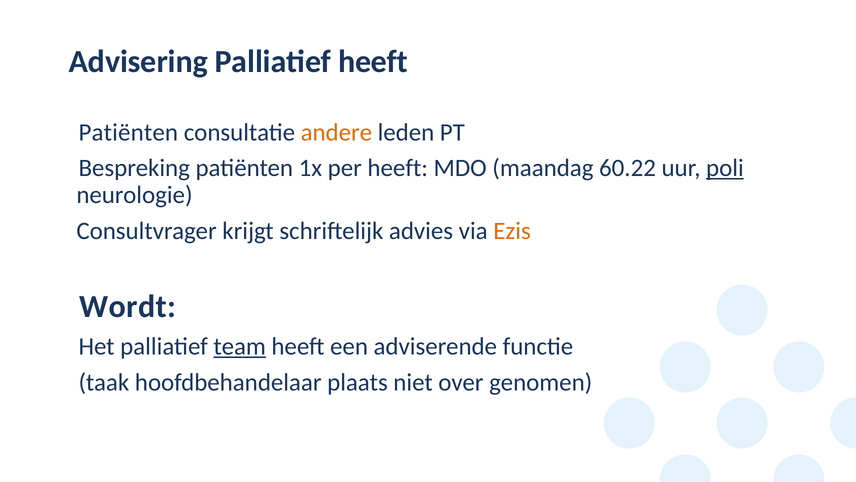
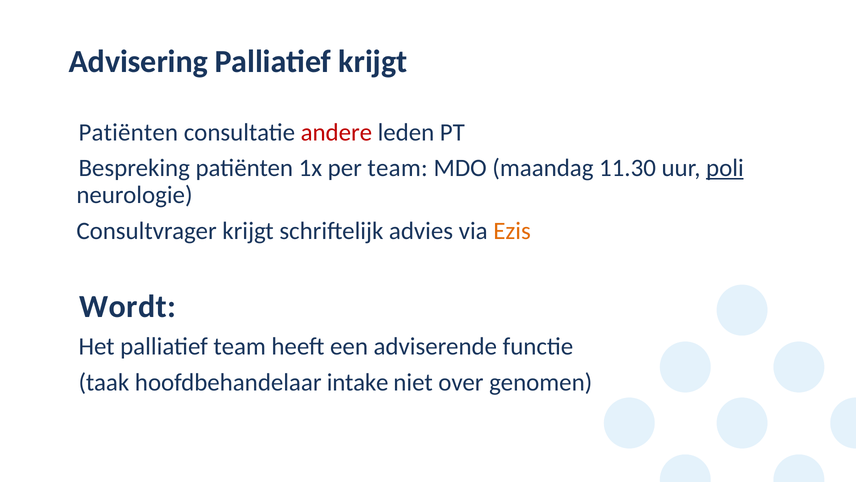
Palliatief heeft: heeft -> krijgt
andere colour: orange -> red
per heeft: heeft -> team
60.22: 60.22 -> 11.30
team at (240, 346) underline: present -> none
plaats: plaats -> intake
